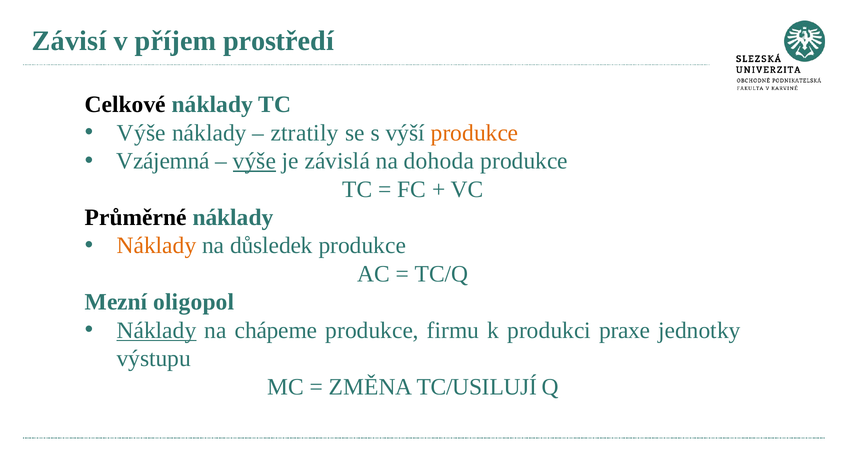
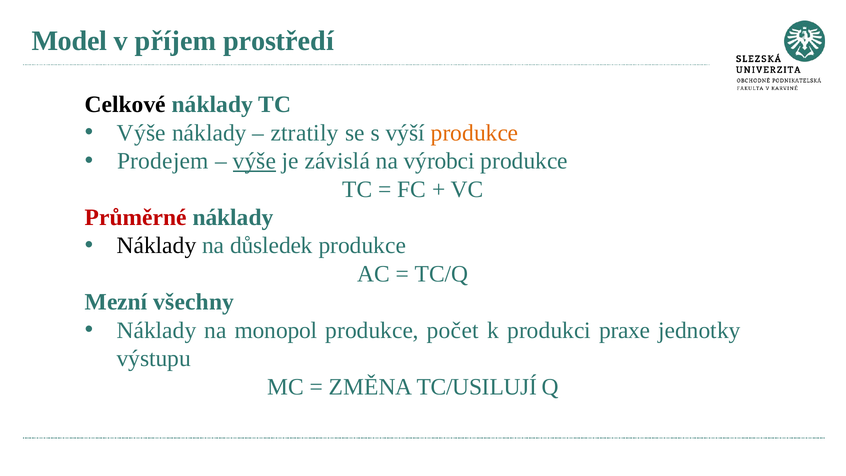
Závisí: Závisí -> Model
Vzájemná: Vzájemná -> Prodejem
dohoda: dohoda -> výrobci
Průměrné colour: black -> red
Náklady at (156, 246) colour: orange -> black
oligopol: oligopol -> všechny
Náklady at (156, 330) underline: present -> none
chápeme: chápeme -> monopol
firmu: firmu -> počet
